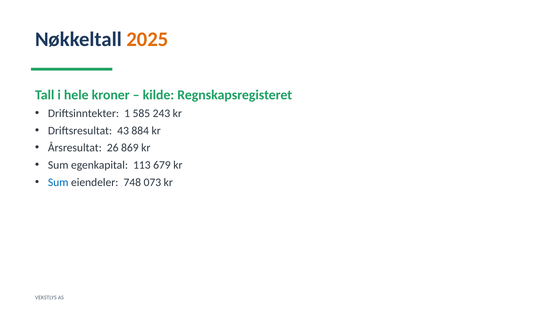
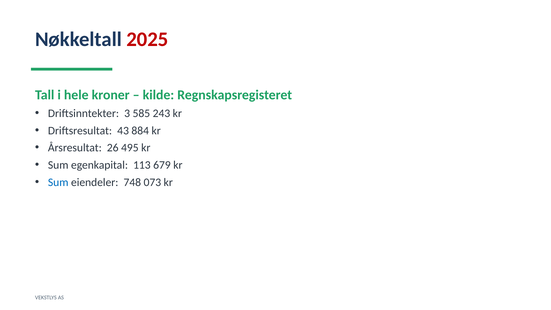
2025 colour: orange -> red
1: 1 -> 3
869: 869 -> 495
